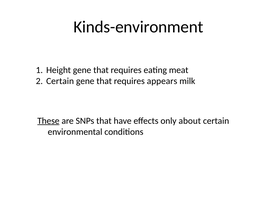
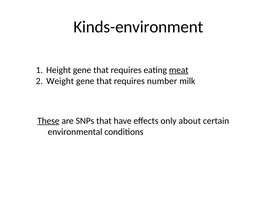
meat underline: none -> present
Certain at (60, 81): Certain -> Weight
appears: appears -> number
